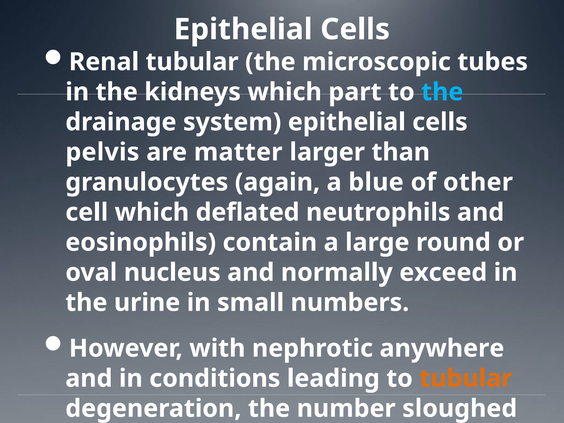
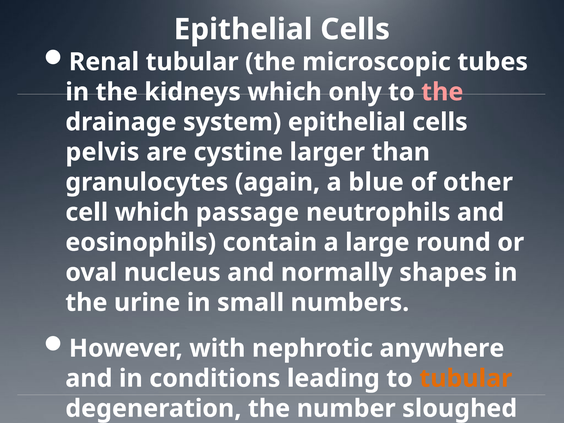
part: part -> only
the at (442, 92) colour: light blue -> pink
matter: matter -> cystine
deflated: deflated -> passage
exceed: exceed -> shapes
